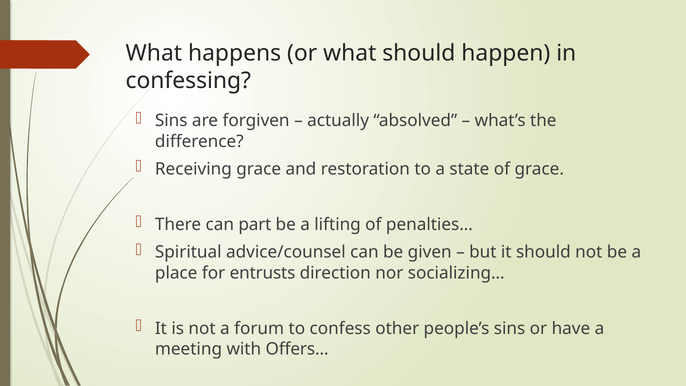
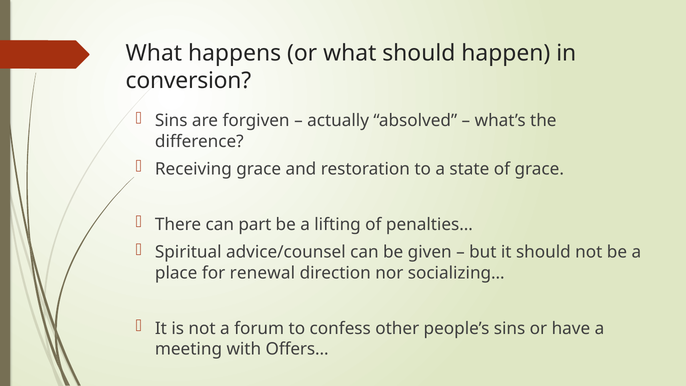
confessing: confessing -> conversion
entrusts: entrusts -> renewal
